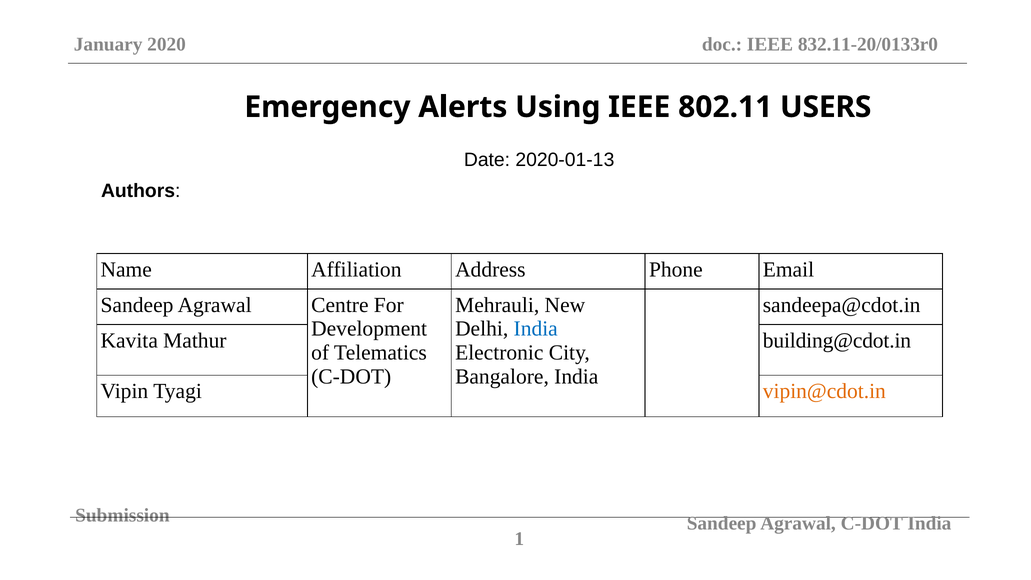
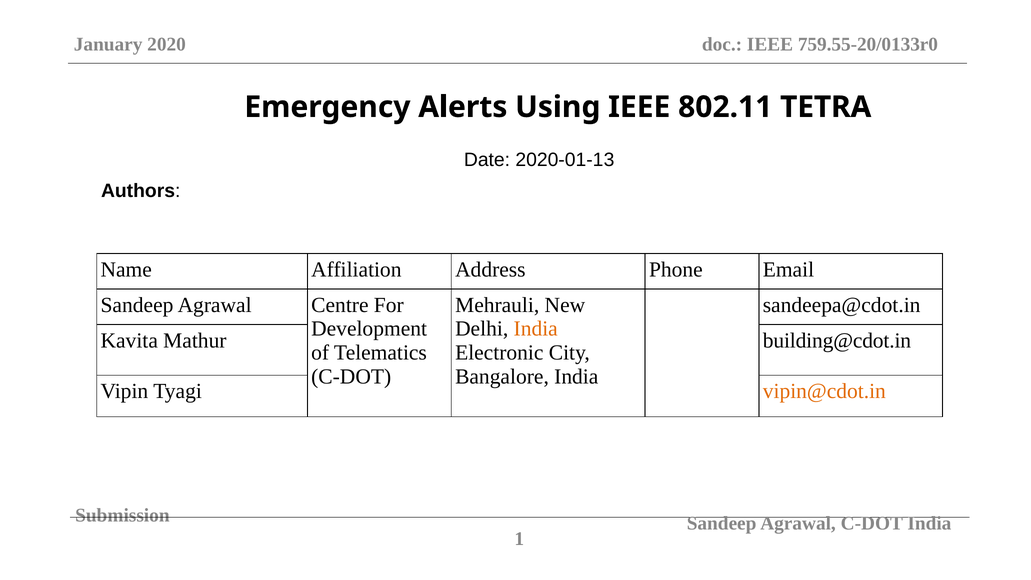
832.11-20/0133r0: 832.11-20/0133r0 -> 759.55-20/0133r0
USERS: USERS -> TETRA
India at (536, 329) colour: blue -> orange
